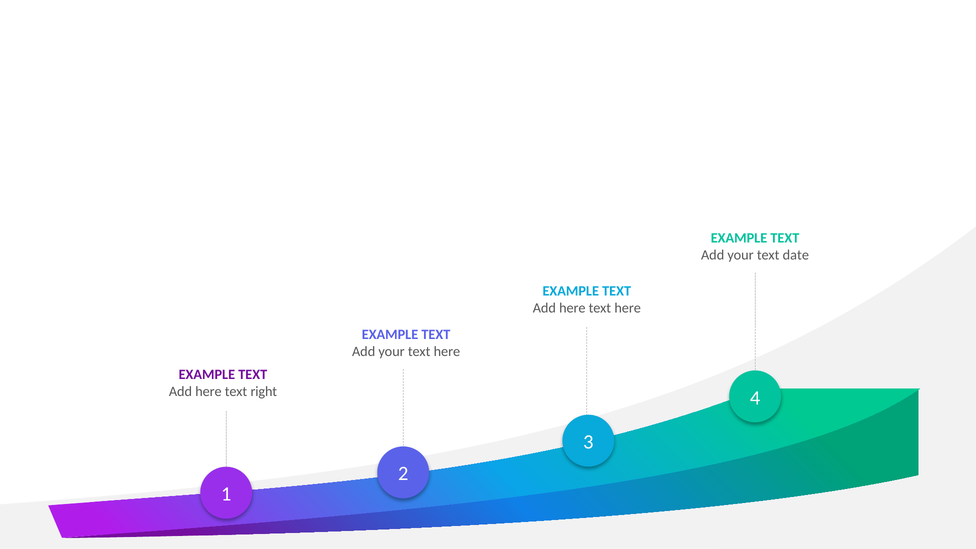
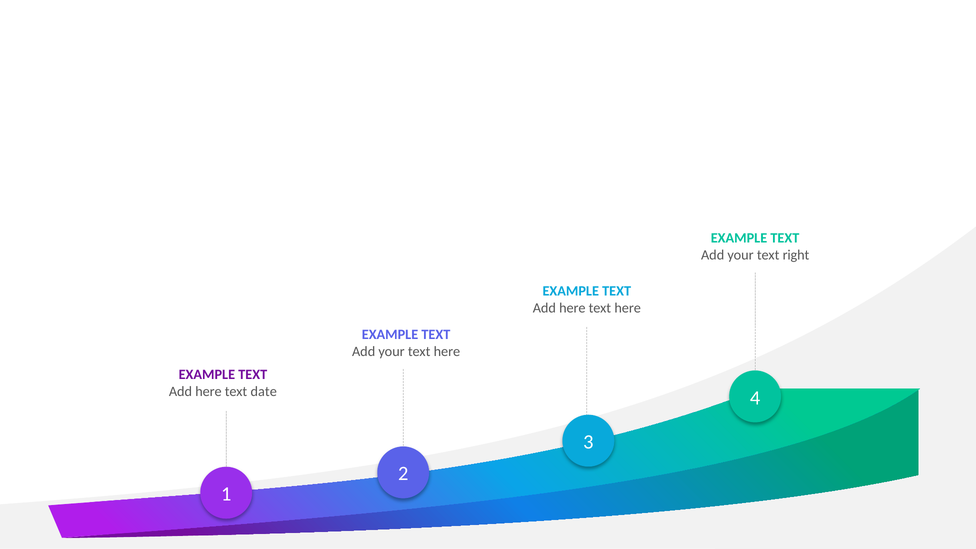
date: date -> right
right: right -> date
